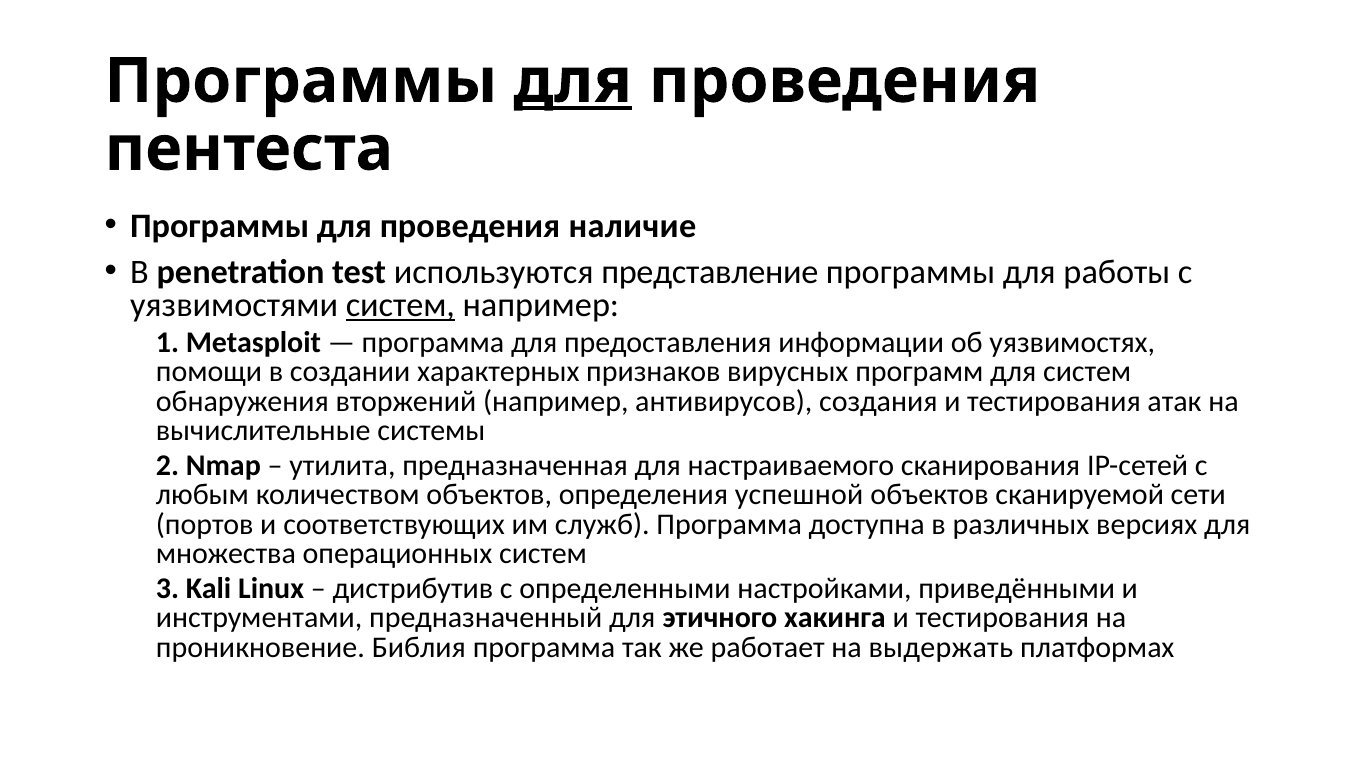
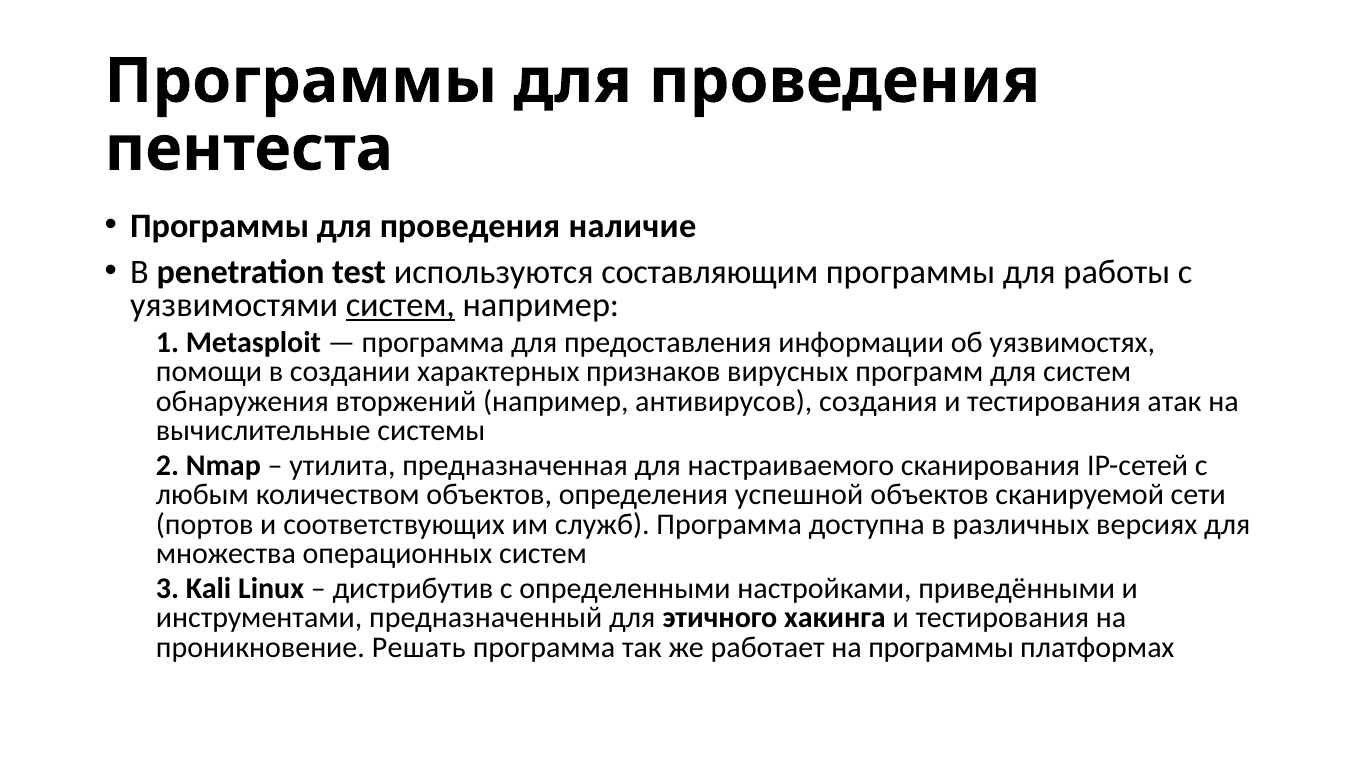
для at (573, 81) underline: present -> none
представление: представление -> составляющим
Библия: Библия -> Решать
на выдержать: выдержать -> программы
